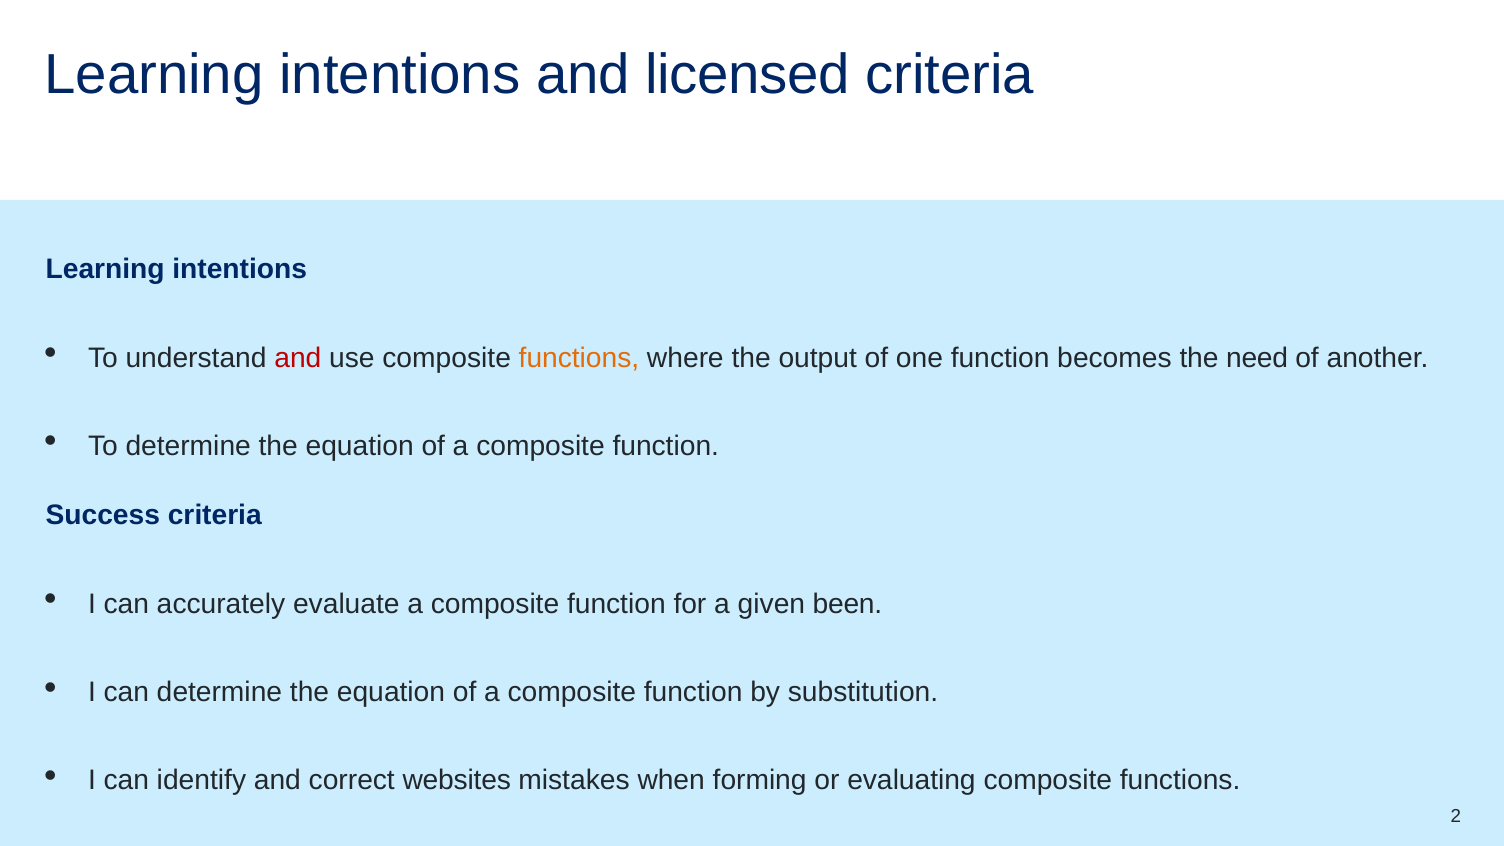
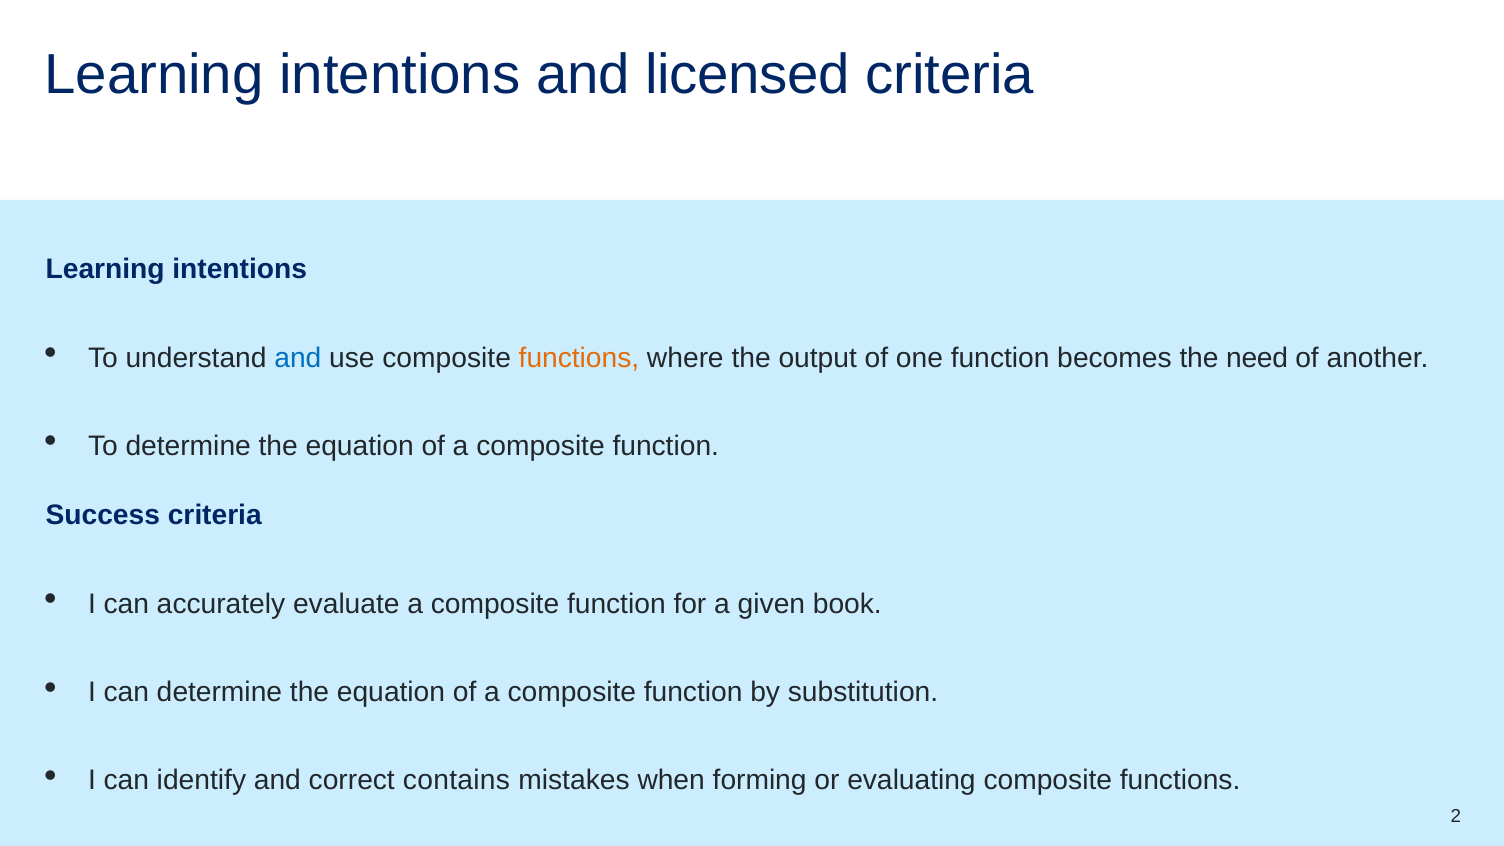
and at (298, 358) colour: red -> blue
been: been -> book
websites: websites -> contains
